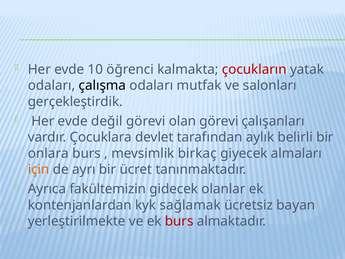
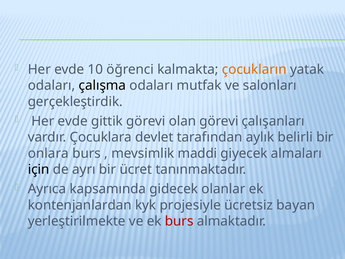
çocukların colour: red -> orange
değil: değil -> gittik
birkaç: birkaç -> maddi
için colour: orange -> black
fakültemizin: fakültemizin -> kapsamında
sağlamak: sağlamak -> projesiyle
